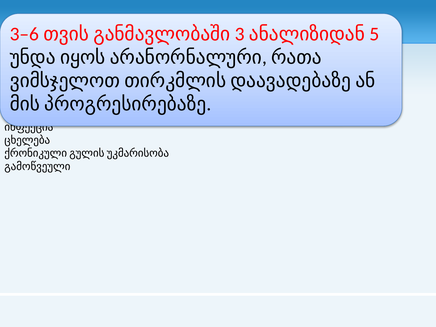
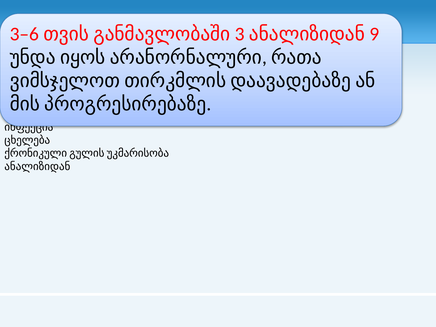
5: 5 -> 9
გამოწვეული at (37, 166): გამოწვეული -> ანალიზიდან
